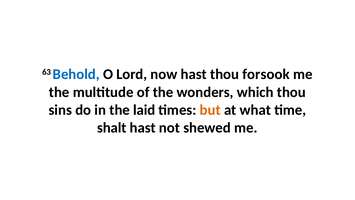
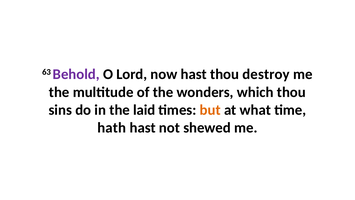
Behold colour: blue -> purple
forsook: forsook -> destroy
shalt: shalt -> hath
